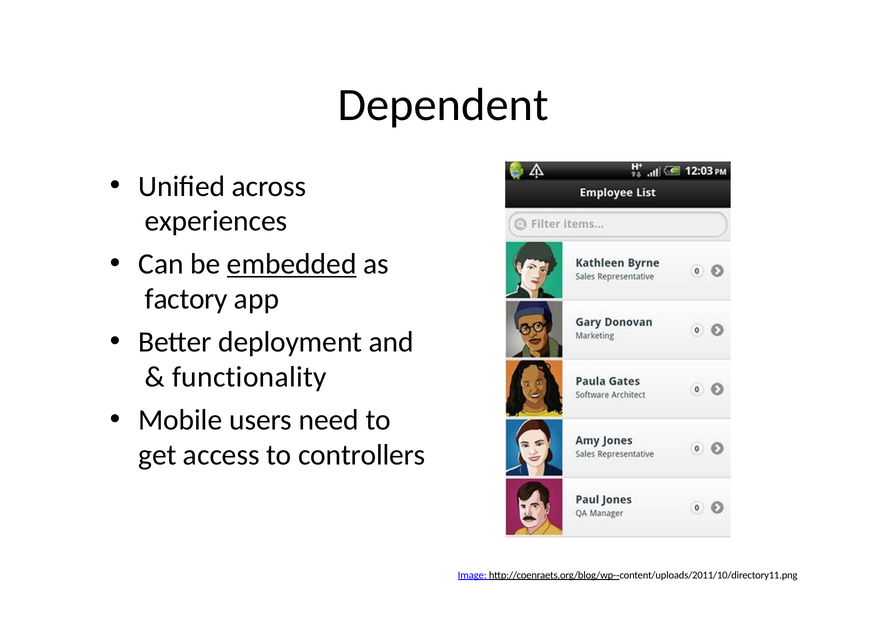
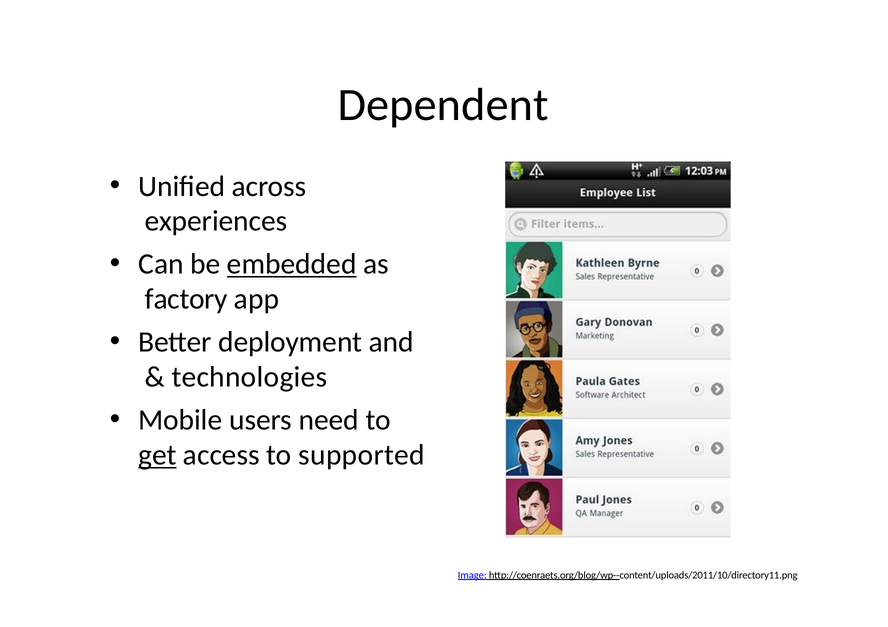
functionality: functionality -> technologies
get underline: none -> present
controllers: controllers -> supported
